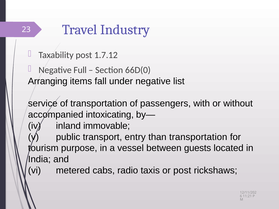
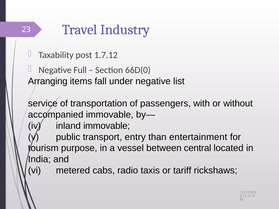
accompanied intoxicating: intoxicating -> immovable
than transportation: transportation -> entertainment
guests: guests -> central
or post: post -> tariff
